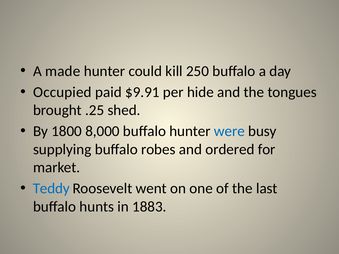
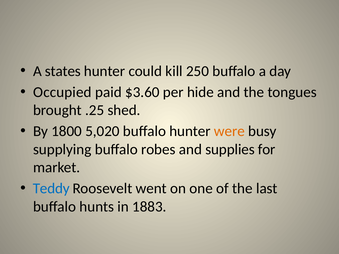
made: made -> states
$9.91: $9.91 -> $3.60
8,000: 8,000 -> 5,020
were colour: blue -> orange
ordered: ordered -> supplies
